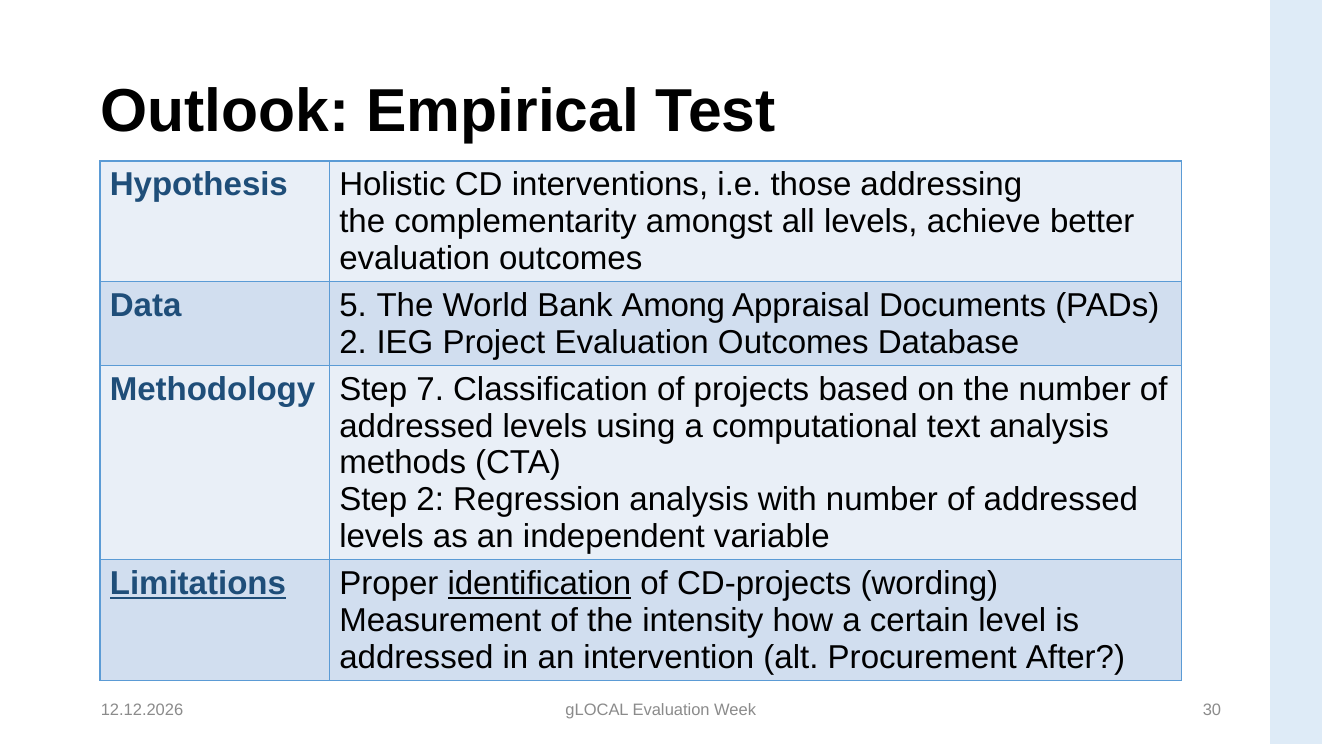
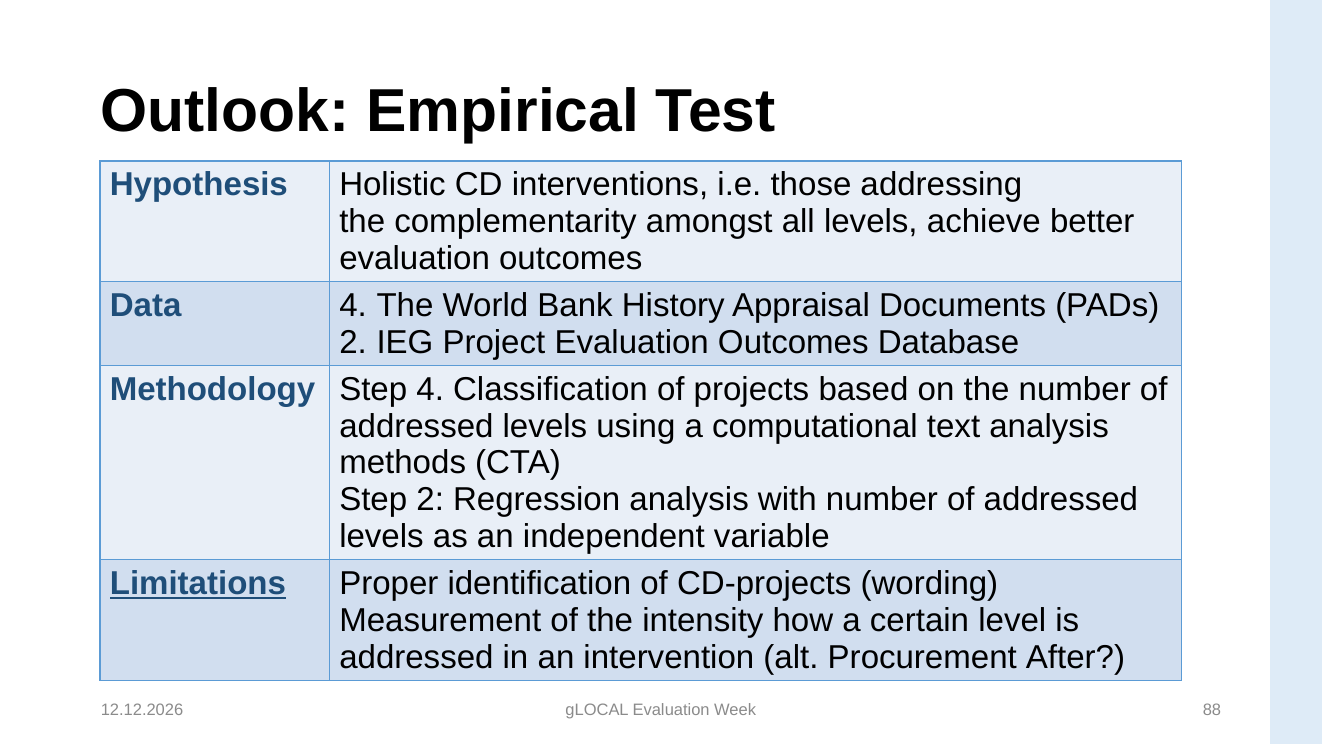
Data 5: 5 -> 4
Among: Among -> History
Step 7: 7 -> 4
identification underline: present -> none
30: 30 -> 88
